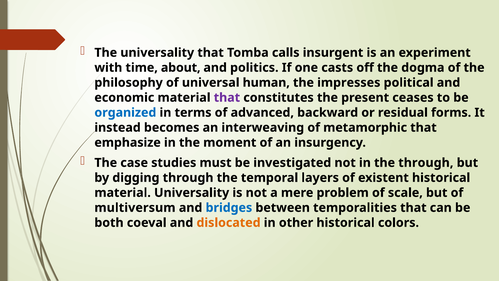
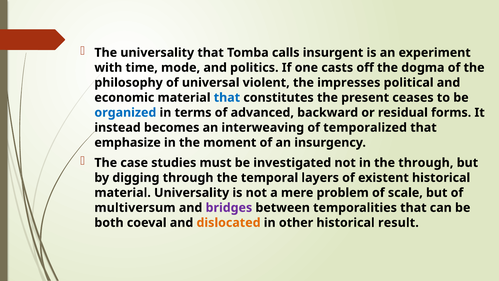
about: about -> mode
human: human -> violent
that at (227, 98) colour: purple -> blue
metamorphic: metamorphic -> temporalized
bridges colour: blue -> purple
colors: colors -> result
